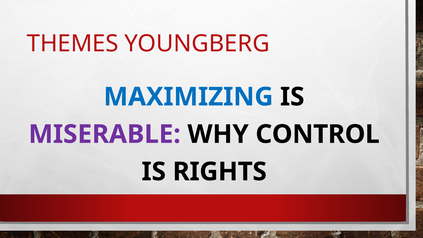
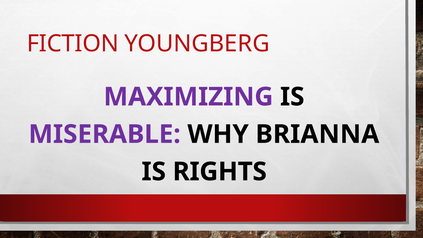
THEMES: THEMES -> FICTION
MAXIMIZING colour: blue -> purple
CONTROL: CONTROL -> BRIANNA
